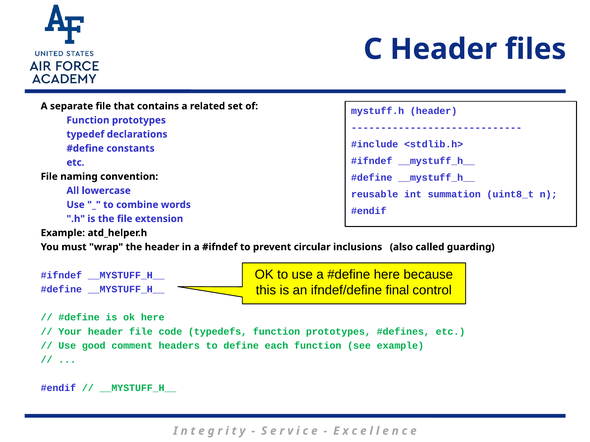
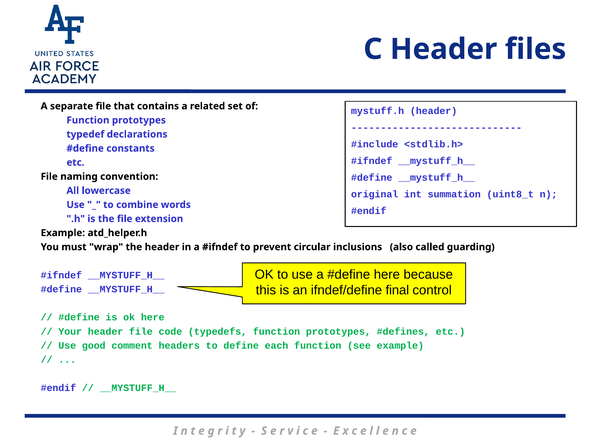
reusable: reusable -> original
